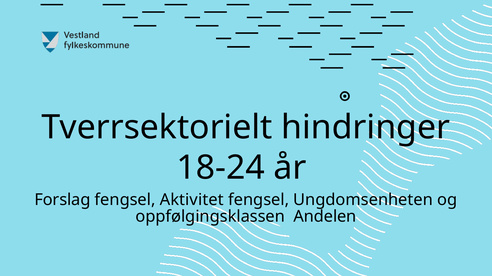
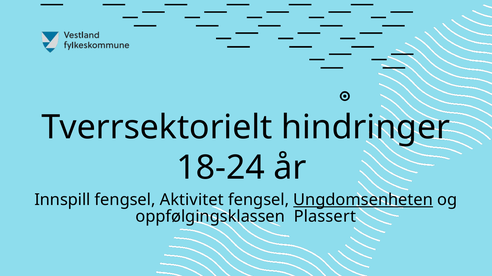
Forslag: Forslag -> Innspill
Ungdomsenheten underline: none -> present
Andelen: Andelen -> Plassert
